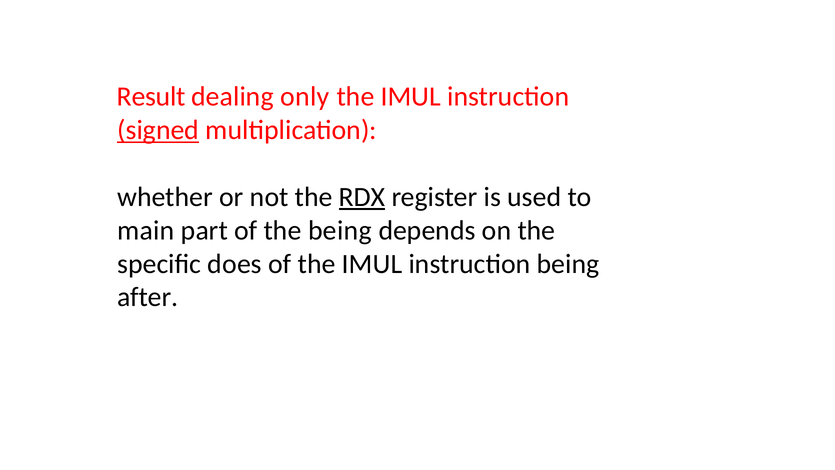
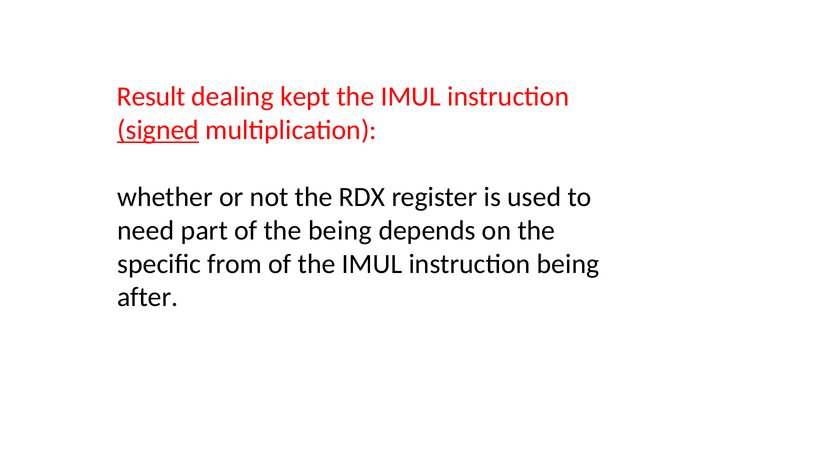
only: only -> kept
RDX underline: present -> none
main: main -> need
does: does -> from
